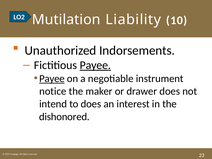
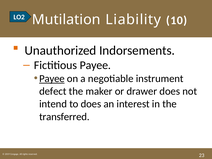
Payee at (95, 65) underline: present -> none
notice: notice -> defect
dishonored: dishonored -> transferred
